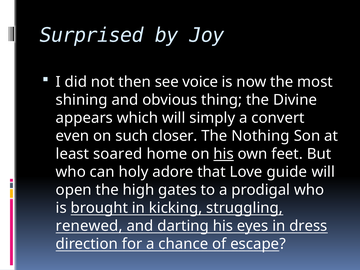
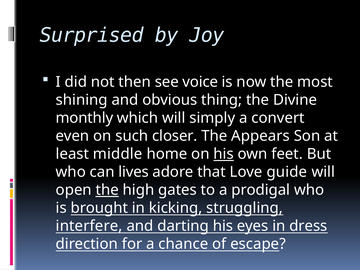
appears: appears -> monthly
Nothing: Nothing -> Appears
soared: soared -> middle
holy: holy -> lives
the at (107, 190) underline: none -> present
renewed: renewed -> interfere
